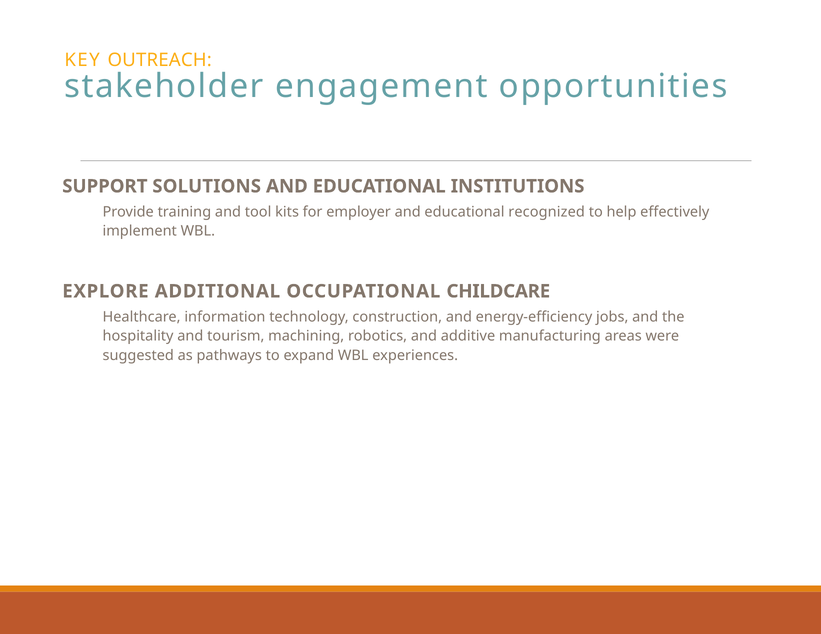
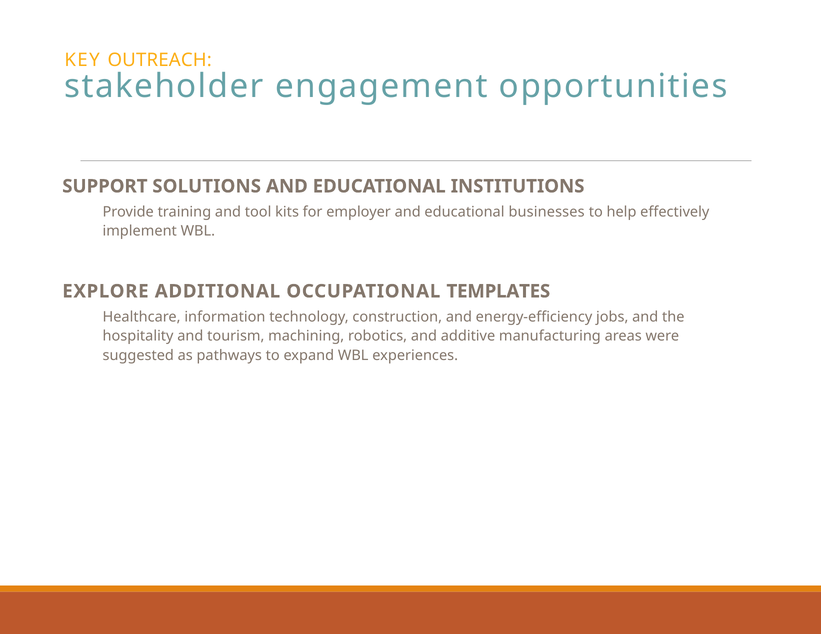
recognized: recognized -> businesses
CHILDCARE: CHILDCARE -> TEMPLATES
